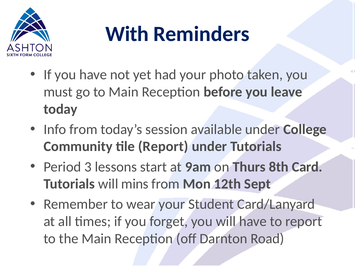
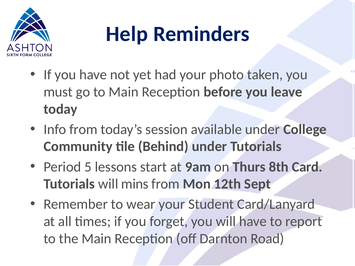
With: With -> Help
tile Report: Report -> Behind
3: 3 -> 5
